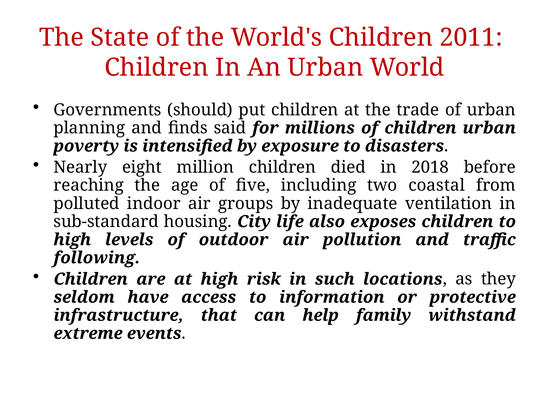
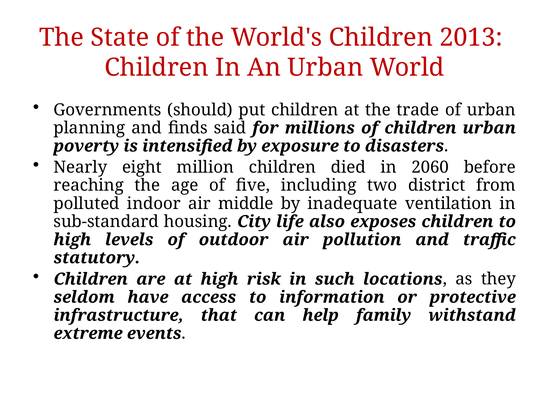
2011: 2011 -> 2013
2018: 2018 -> 2060
coastal: coastal -> district
groups: groups -> middle
following: following -> statutory
